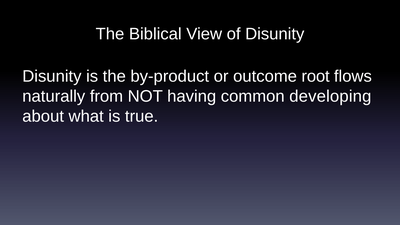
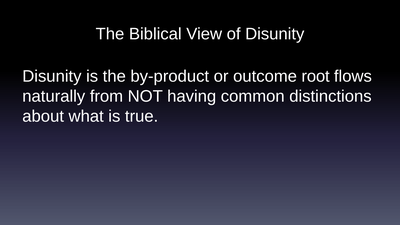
developing: developing -> distinctions
